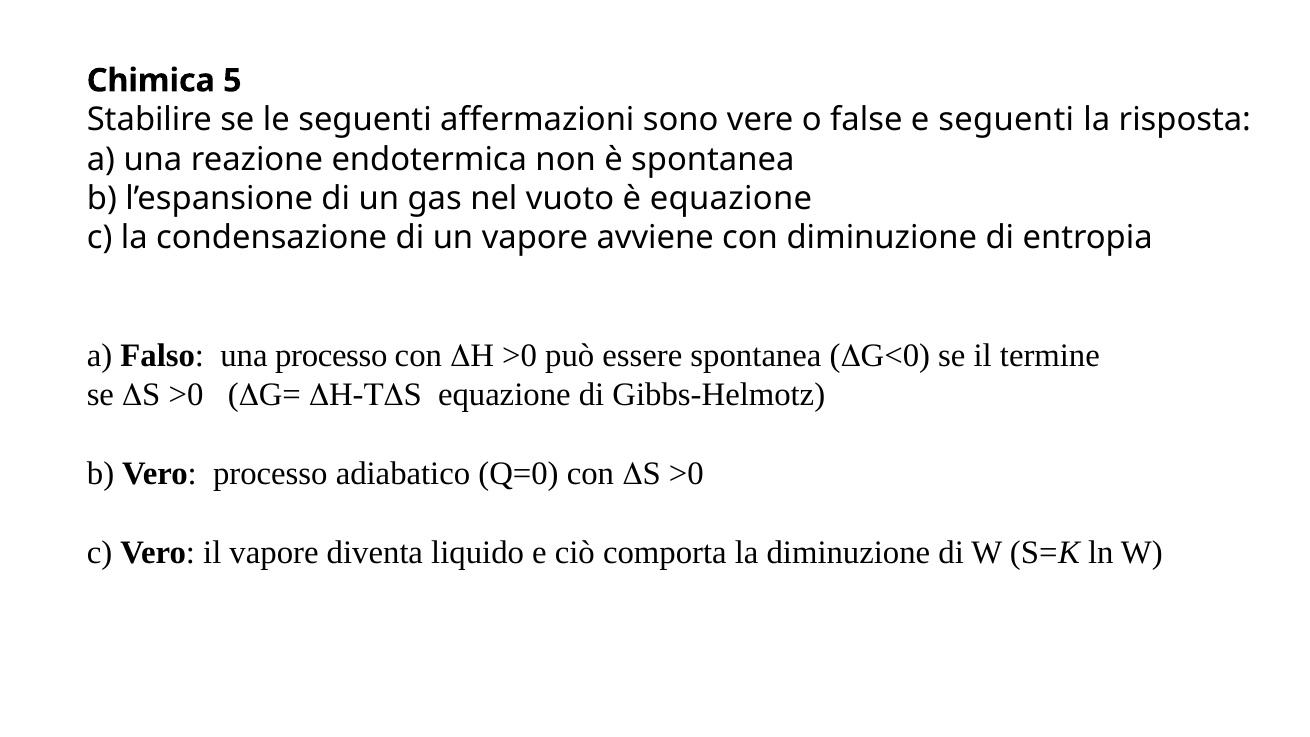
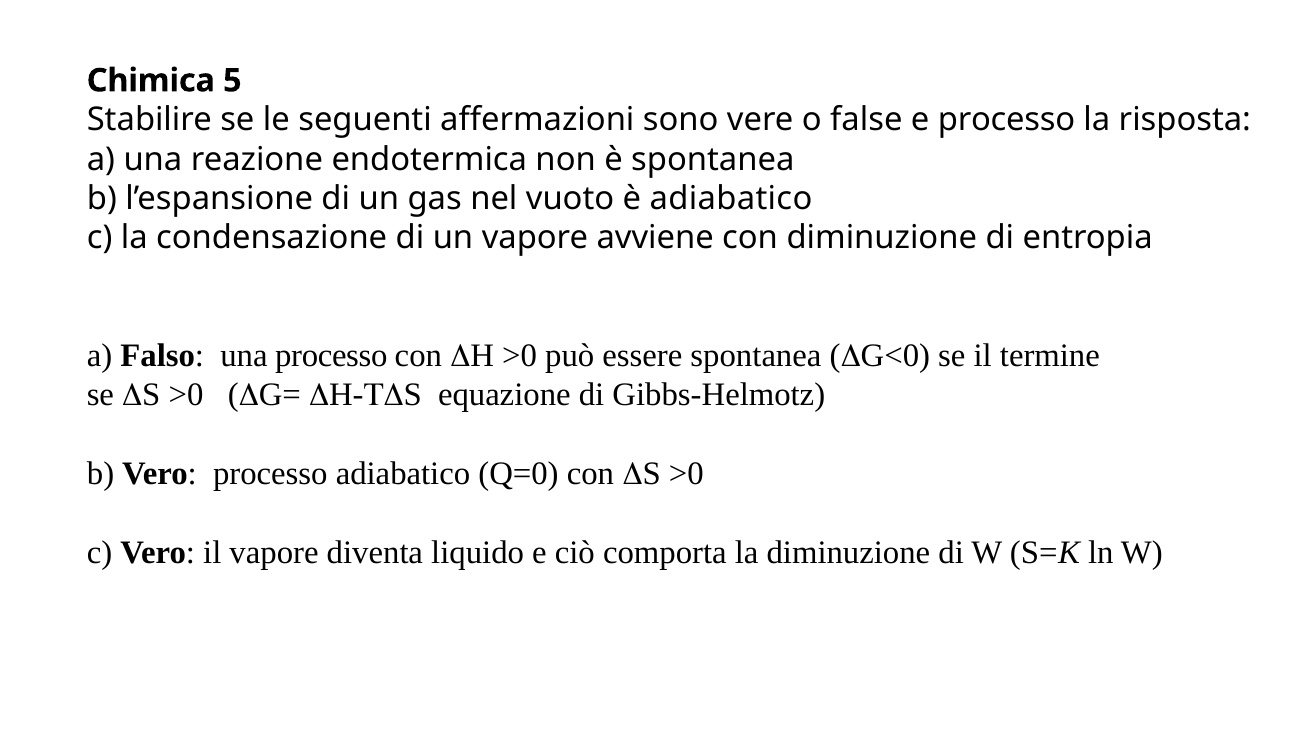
e seguenti: seguenti -> processo
è equazione: equazione -> adiabatico
